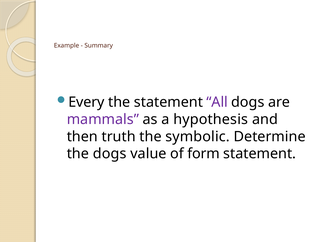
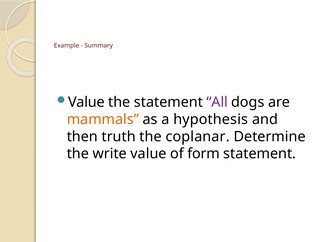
Every at (86, 102): Every -> Value
mammals colour: purple -> orange
symbolic: symbolic -> coplanar
the dogs: dogs -> write
